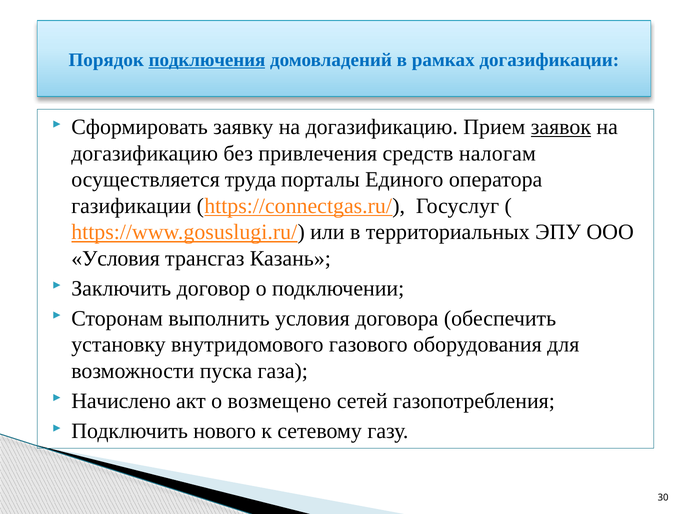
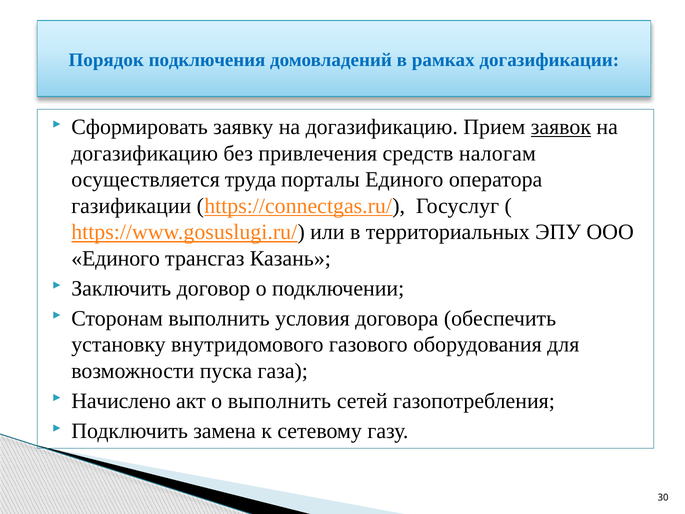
подключения underline: present -> none
Условия at (116, 258): Условия -> Единого
о возмещено: возмещено -> выполнить
нового: нового -> замена
